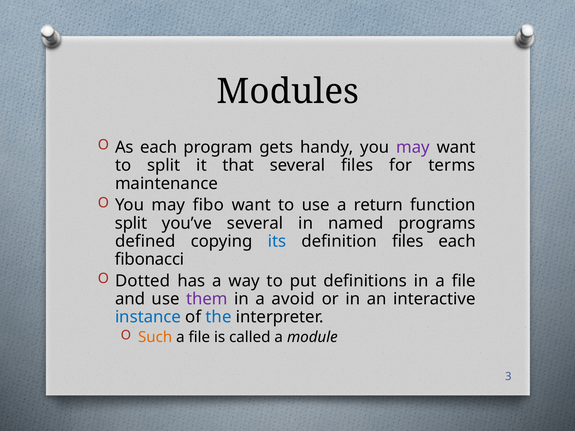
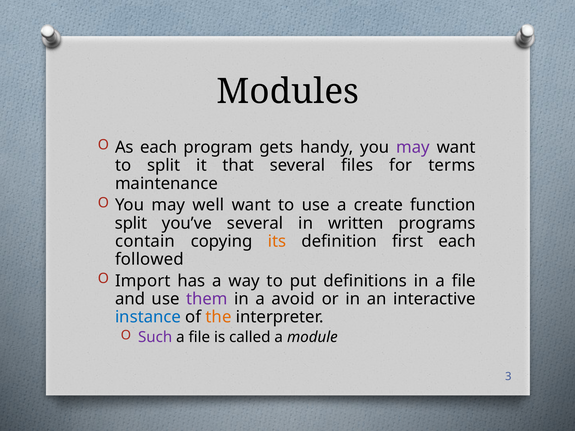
fibo: fibo -> well
return: return -> create
named: named -> written
defined: defined -> contain
its colour: blue -> orange
definition files: files -> first
fibonacci: fibonacci -> followed
Dotted: Dotted -> Import
the colour: blue -> orange
Such colour: orange -> purple
